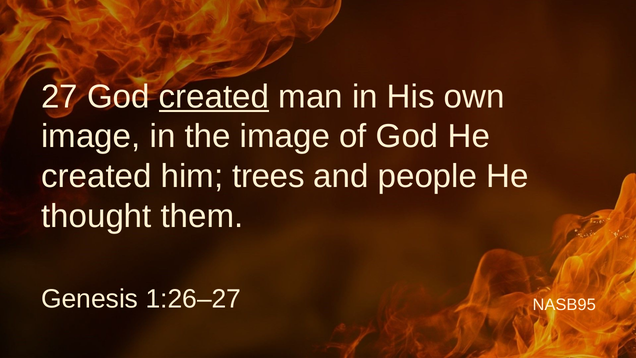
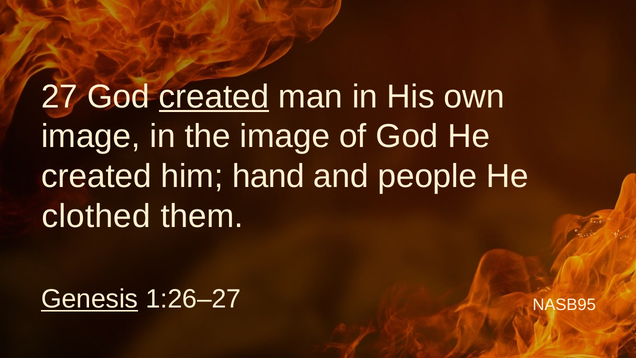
trees: trees -> hand
thought: thought -> clothed
Genesis underline: none -> present
